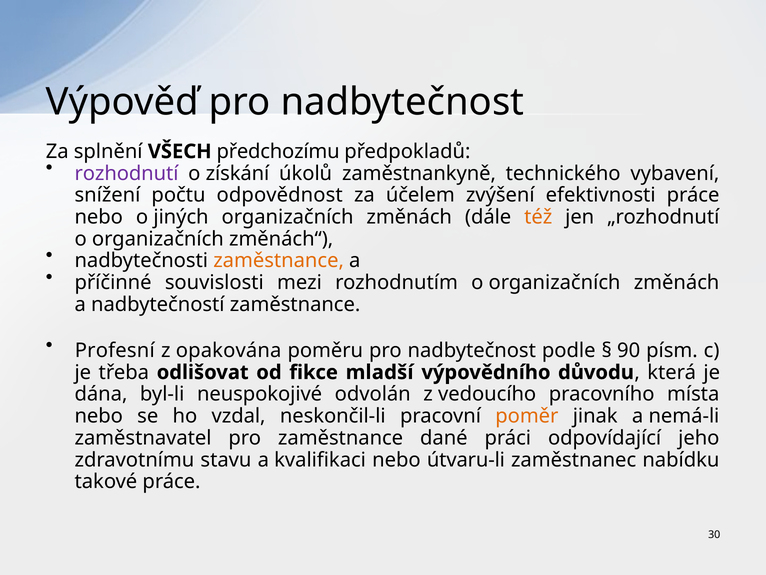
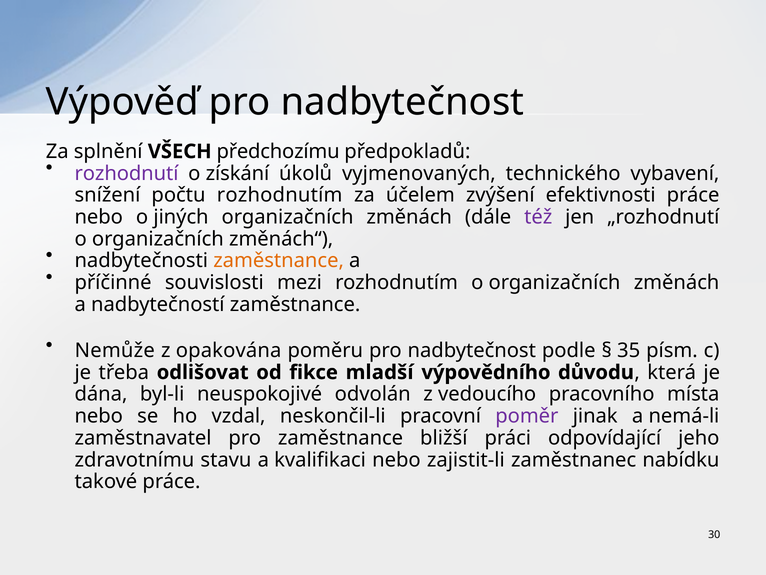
zaměstnankyně: zaměstnankyně -> vyjmenovaných
počtu odpovědnost: odpovědnost -> rozhodnutím
též colour: orange -> purple
Profesní: Profesní -> Nemůže
90: 90 -> 35
poměr colour: orange -> purple
dané: dané -> bližší
útvaru-li: útvaru-li -> zajistit-li
